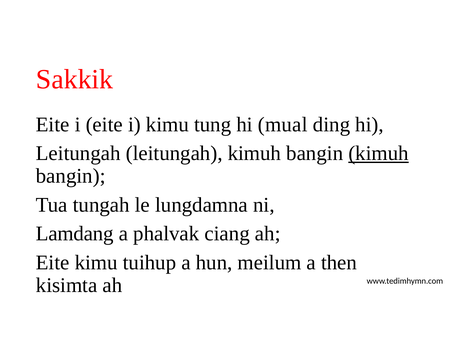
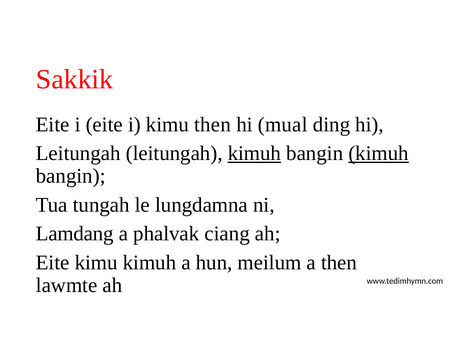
kimu tung: tung -> then
kimuh at (254, 153) underline: none -> present
kimu tuihup: tuihup -> kimuh
kisimta: kisimta -> lawmte
